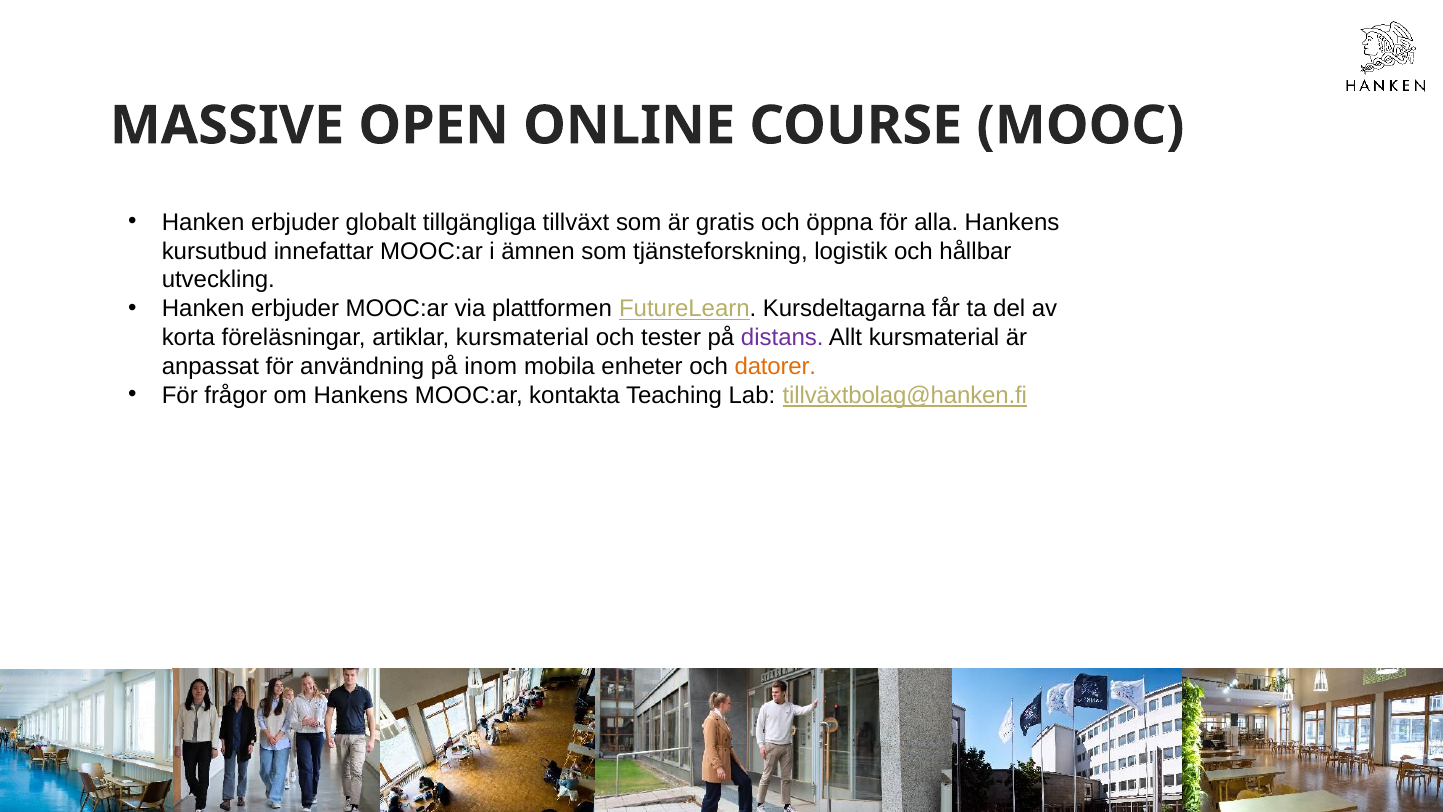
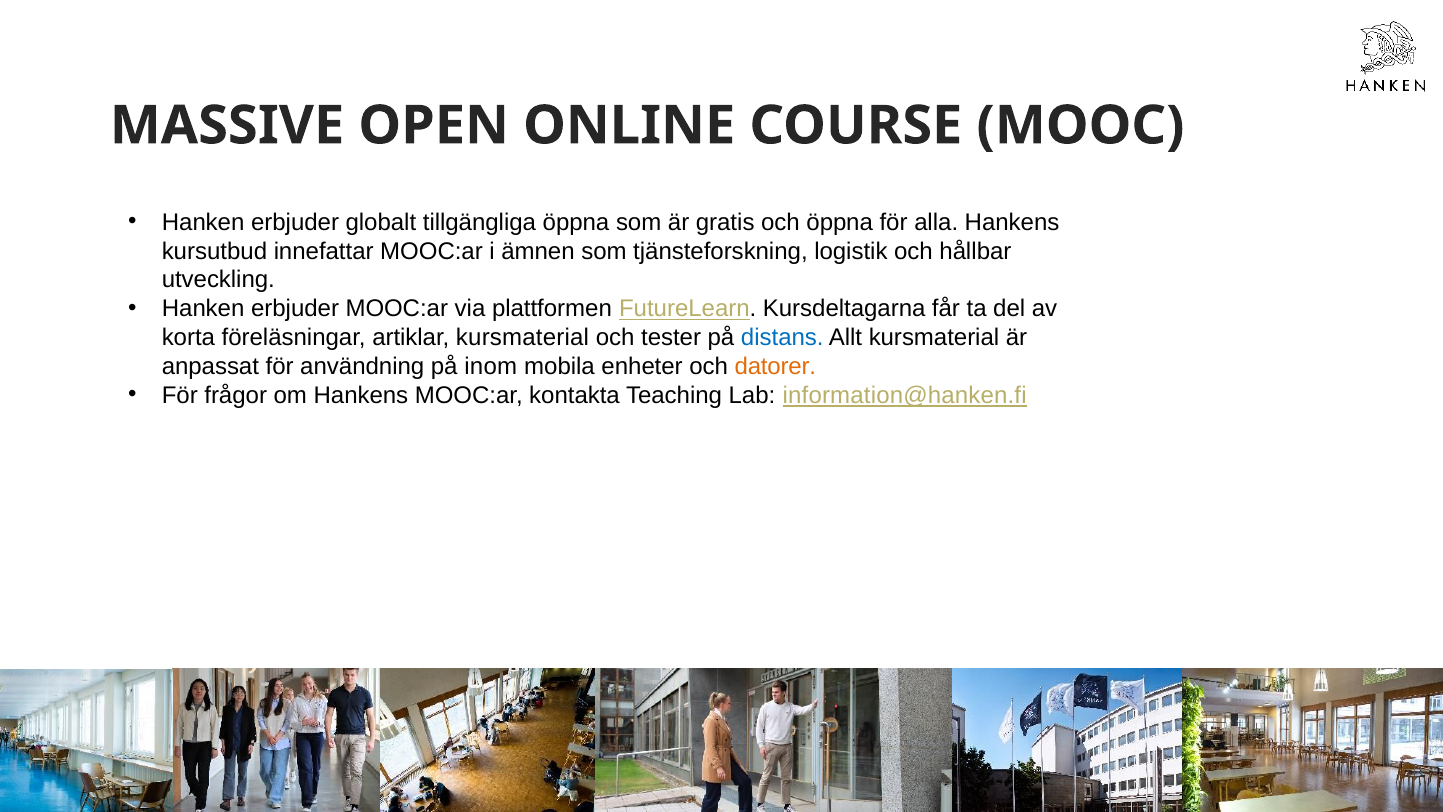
tillgängliga tillväxt: tillväxt -> öppna
distans colour: purple -> blue
tillväxtbolag@hanken.fi: tillväxtbolag@hanken.fi -> information@hanken.fi
